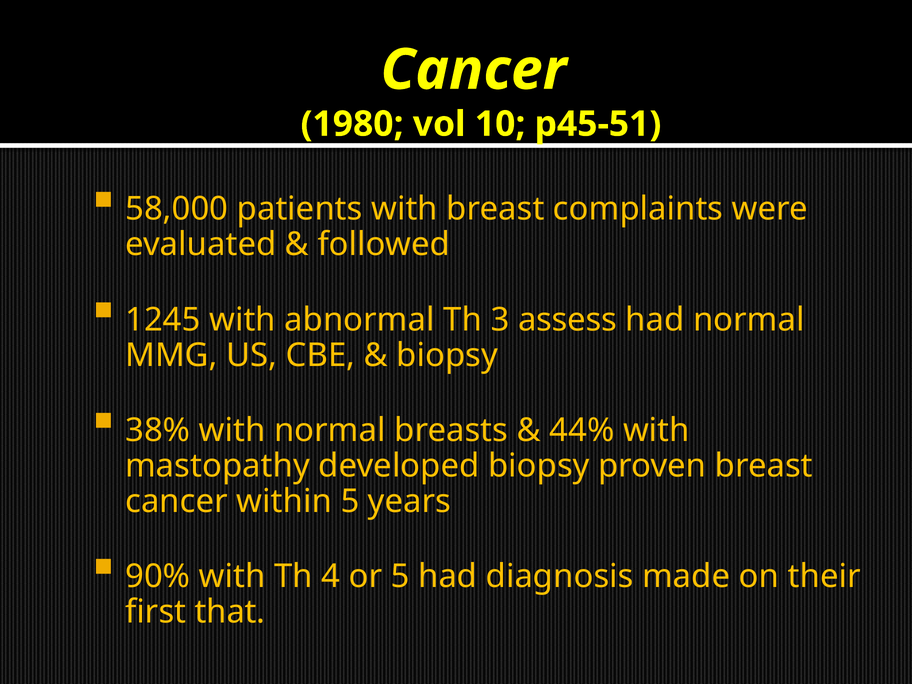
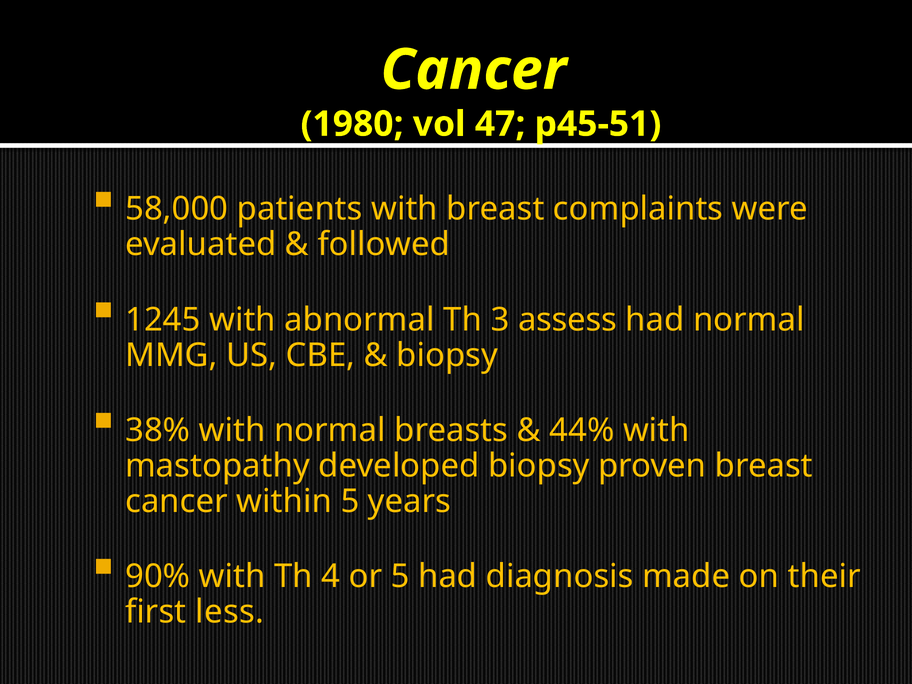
10: 10 -> 47
that: that -> less
